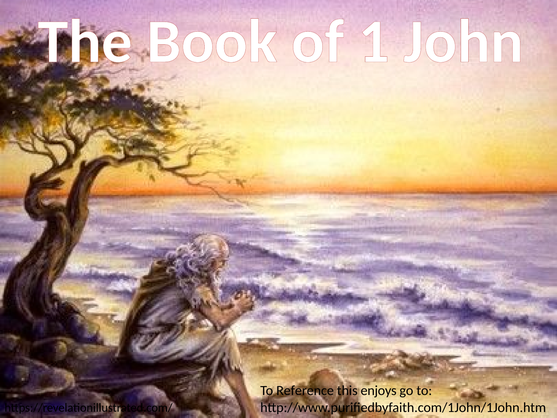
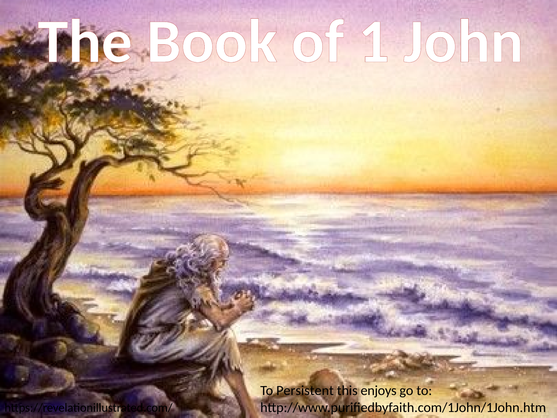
Reference: Reference -> Persistent
